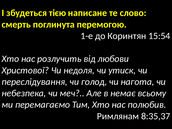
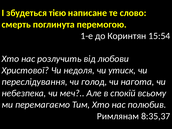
немає: немає -> спокій
